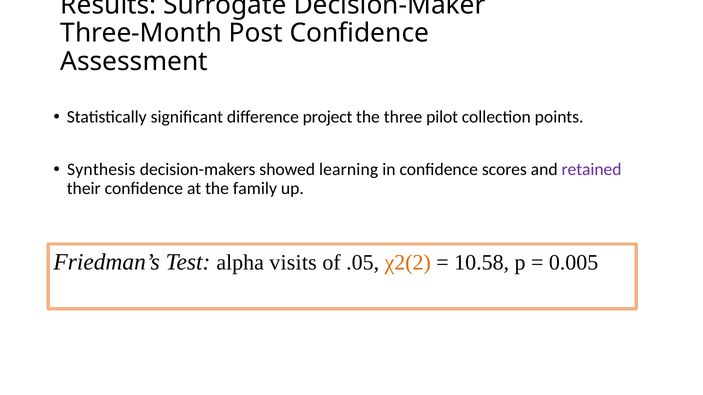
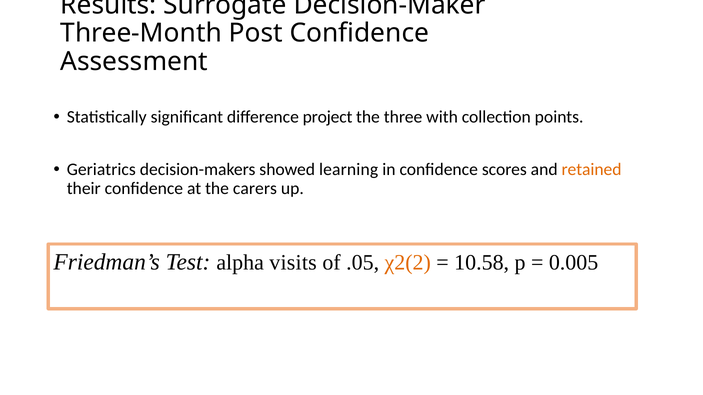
pilot: pilot -> with
Synthesis: Synthesis -> Geriatrics
retained colour: purple -> orange
family: family -> carers
